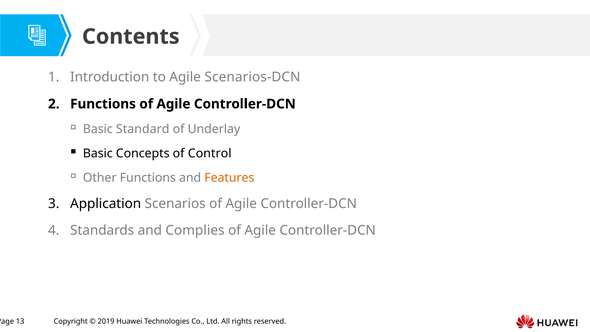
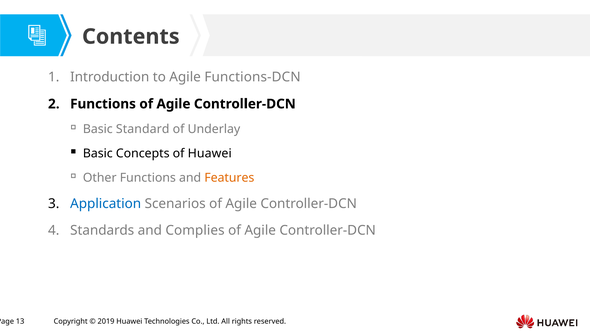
Scenarios-DCN: Scenarios-DCN -> Functions-DCN
of Control: Control -> Huawei
Application colour: black -> blue
